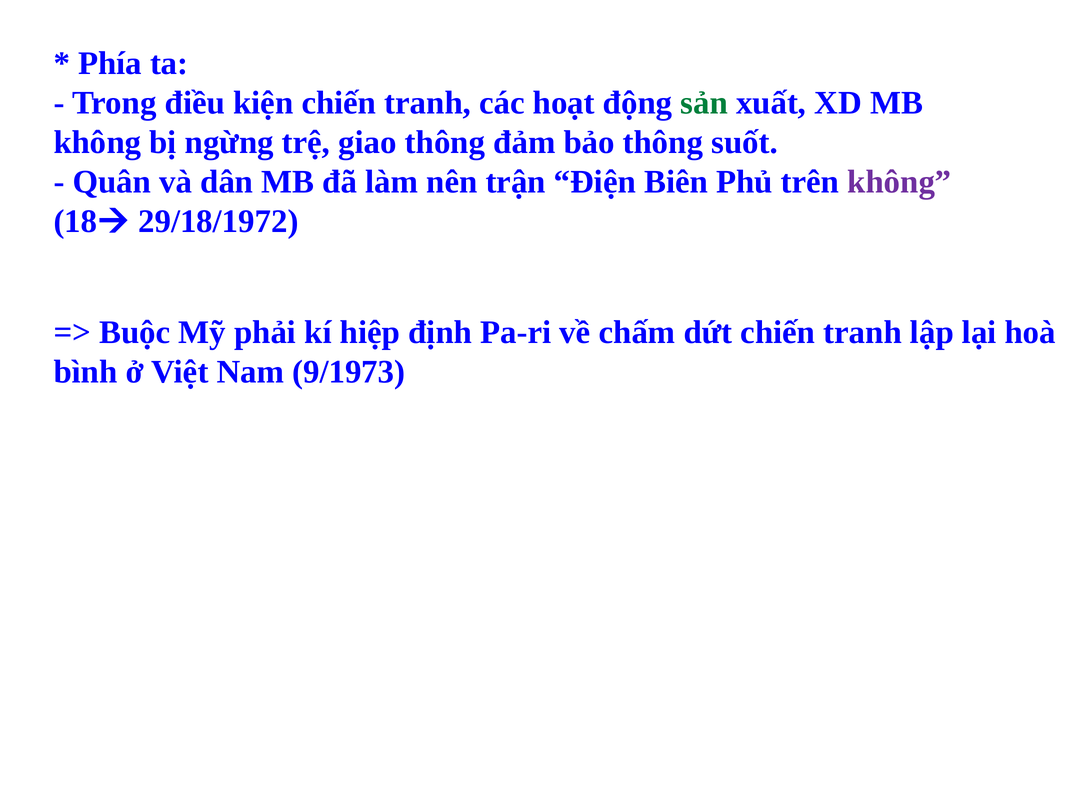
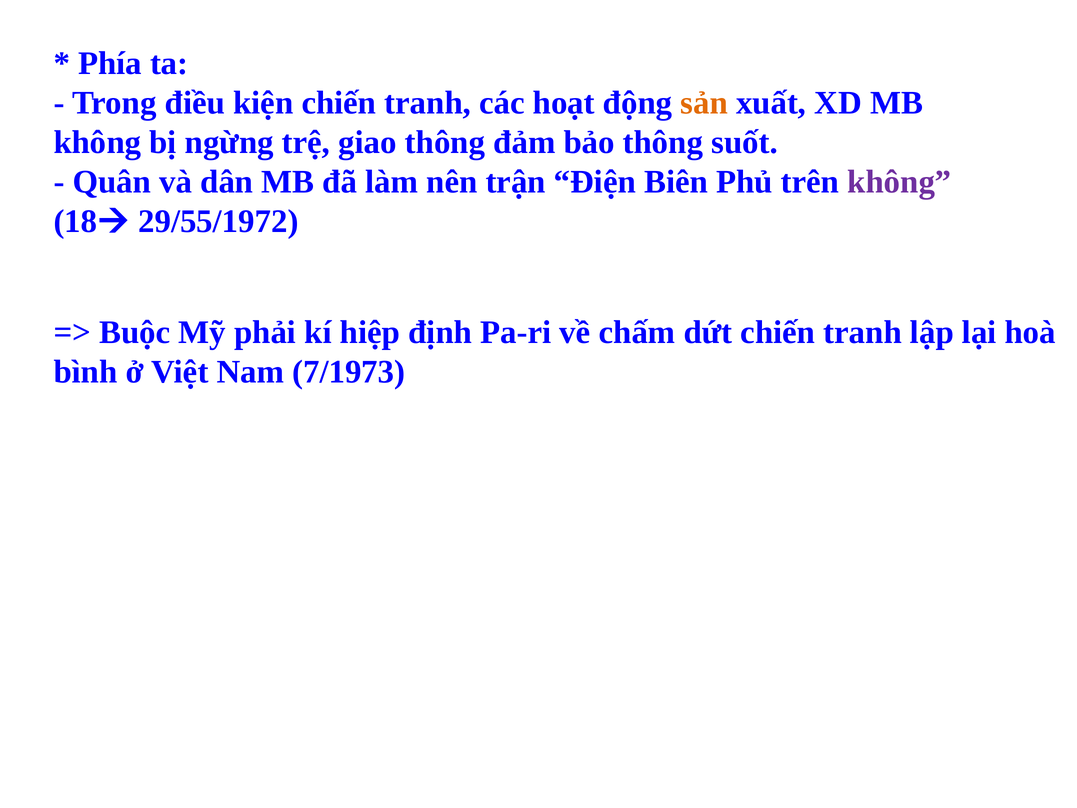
sản colour: green -> orange
29/18/1972: 29/18/1972 -> 29/55/1972
9/1973: 9/1973 -> 7/1973
